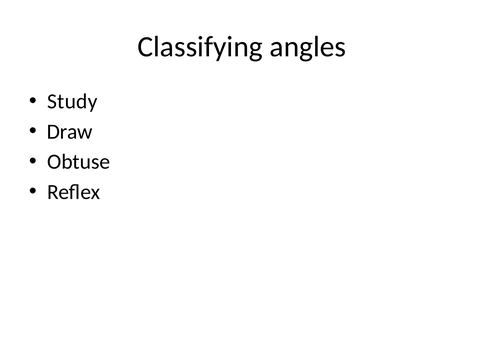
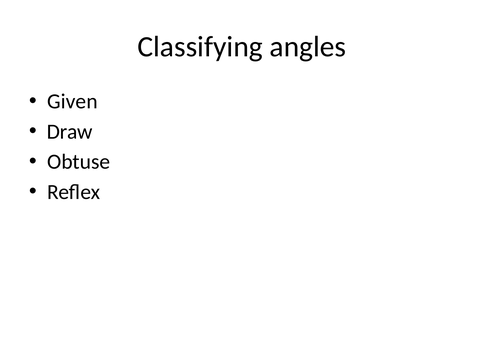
Study: Study -> Given
